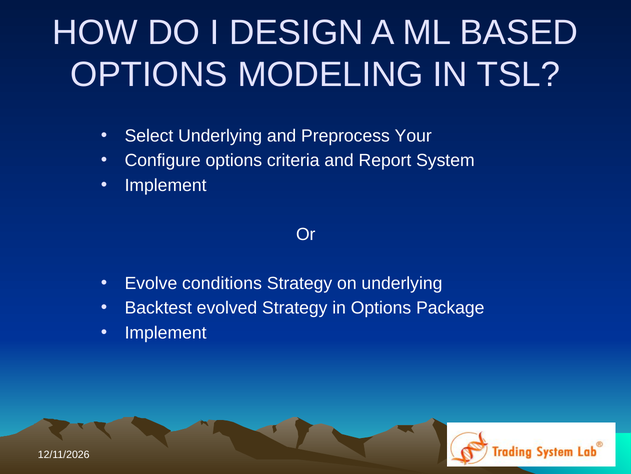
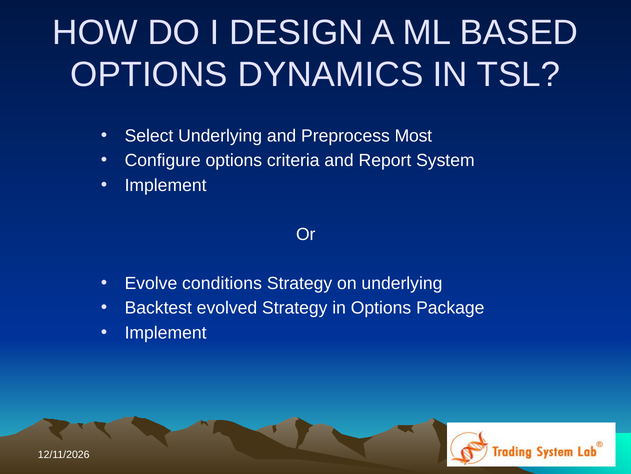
MODELING: MODELING -> DYNAMICS
Your: Your -> Most
